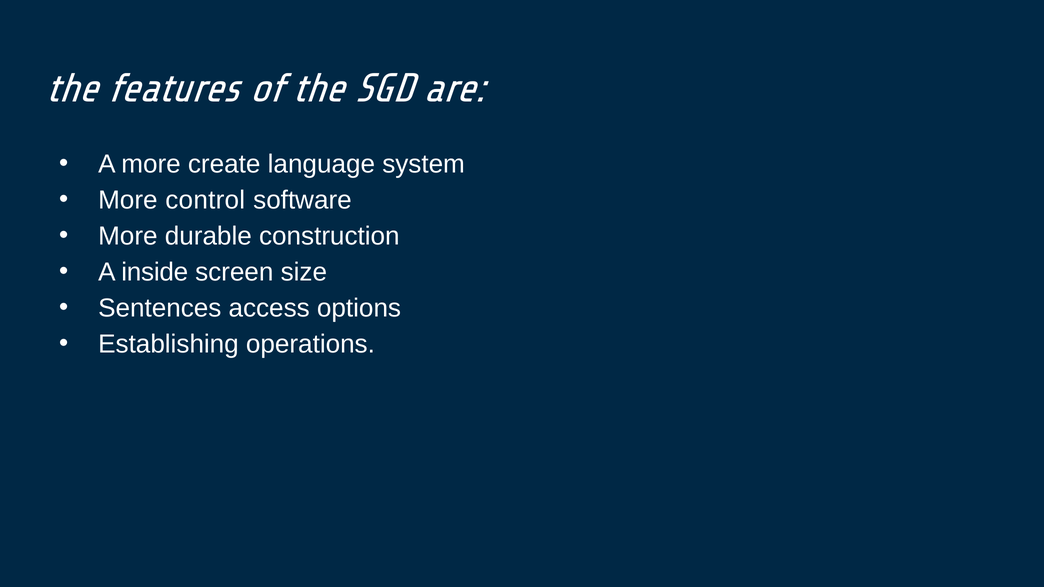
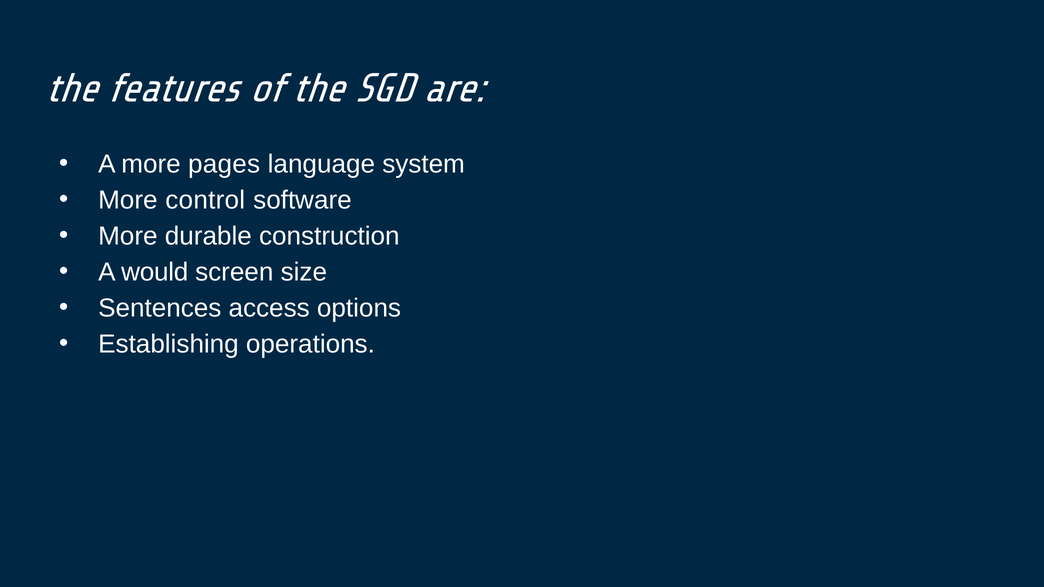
create: create -> pages
inside: inside -> would
